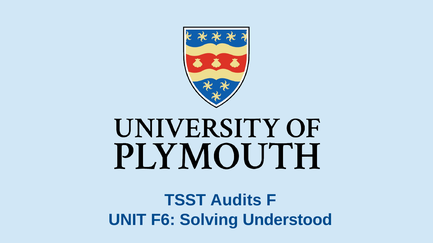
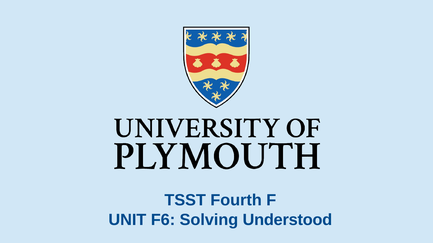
Audits: Audits -> Fourth
